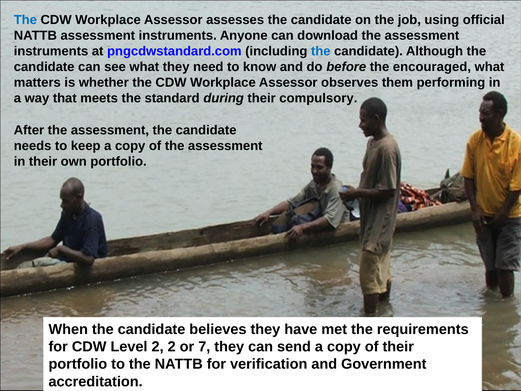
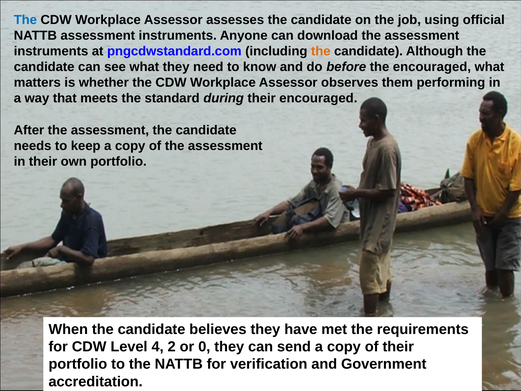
the at (321, 51) colour: blue -> orange
their compulsory: compulsory -> encouraged
Level 2: 2 -> 4
7: 7 -> 0
